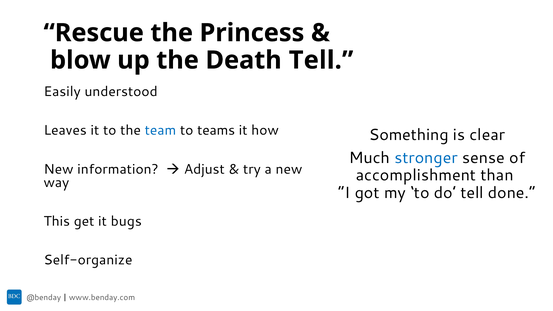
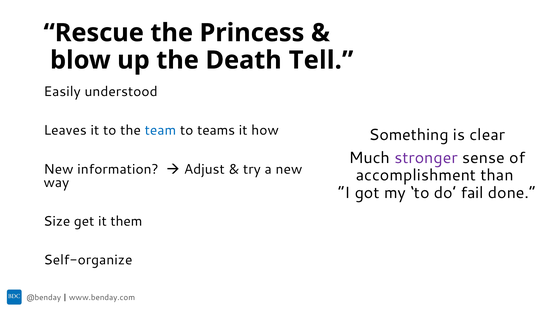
stronger colour: blue -> purple
do tell: tell -> fail
This: This -> Size
bugs: bugs -> them
